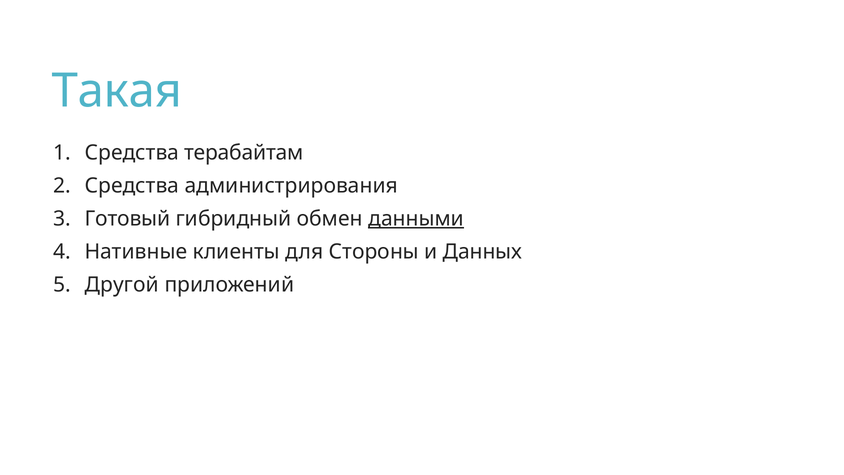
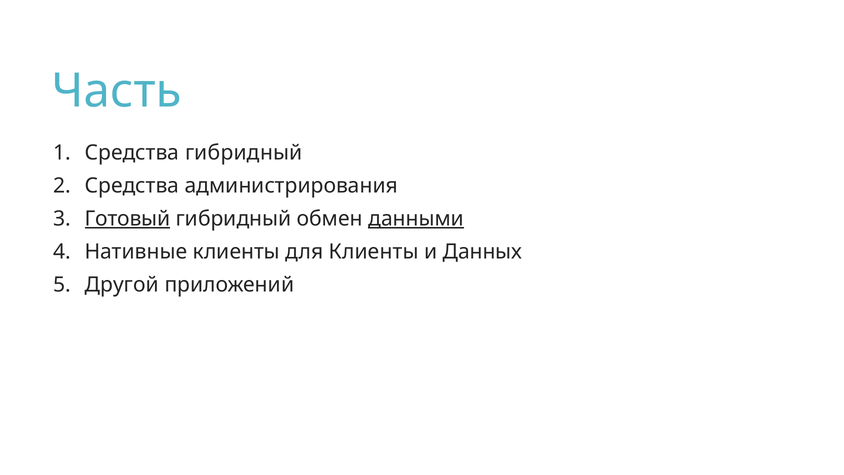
Такая: Такая -> Часть
Средства терабайтам: терабайтам -> гибридный
Готовый underline: none -> present
для Стороны: Стороны -> Клиенты
